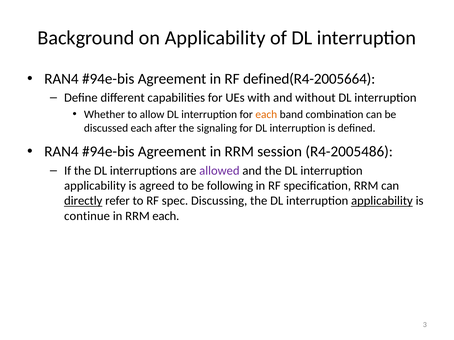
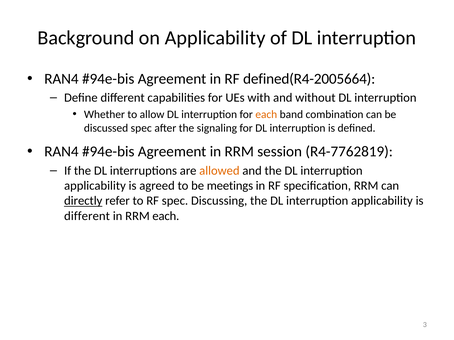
discussed each: each -> spec
R4-2005486: R4-2005486 -> R4-7762819
allowed colour: purple -> orange
following: following -> meetings
applicability at (382, 201) underline: present -> none
continue at (87, 216): continue -> different
